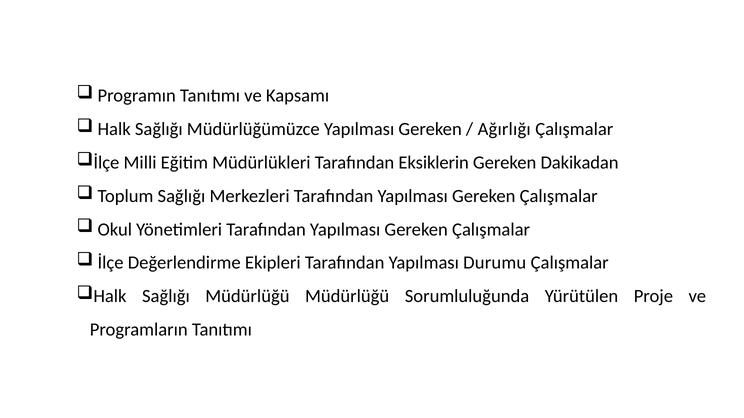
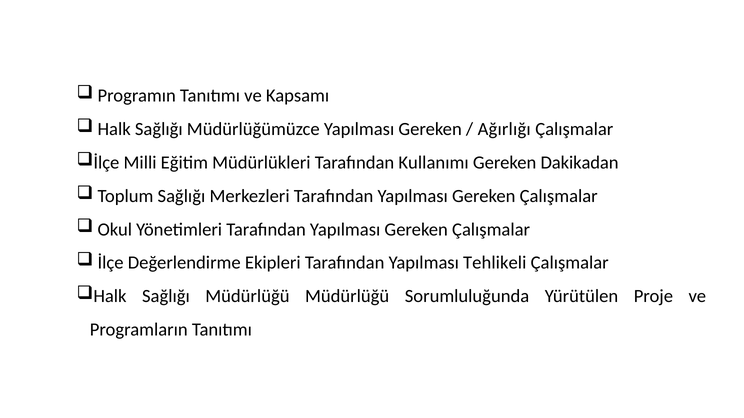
Eksiklerin: Eksiklerin -> Kullanımı
Durumu: Durumu -> Tehlikeli
